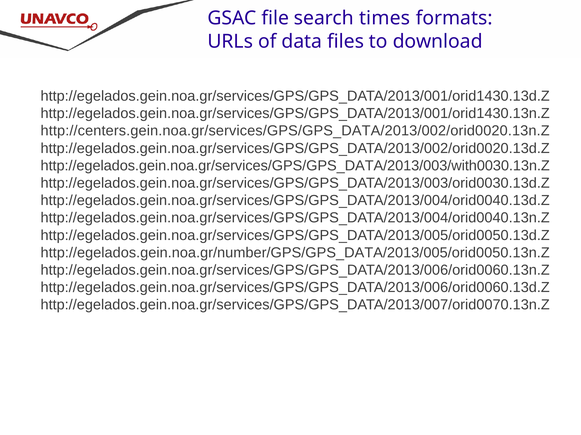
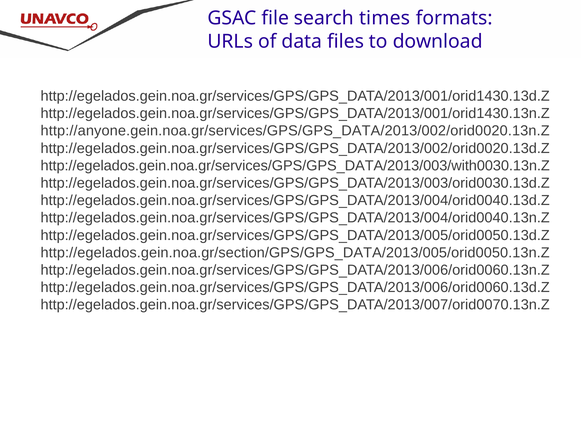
http://centers.gein.noa.gr/services/GPS/GPS_DATA/2013/002/orid0020.13n.Z: http://centers.gein.noa.gr/services/GPS/GPS_DATA/2013/002/orid0020.13n.Z -> http://anyone.gein.noa.gr/services/GPS/GPS_DATA/2013/002/orid0020.13n.Z
http://egelados.gein.noa.gr/number/GPS/GPS_DATA/2013/005/orid0050.13n.Z: http://egelados.gein.noa.gr/number/GPS/GPS_DATA/2013/005/orid0050.13n.Z -> http://egelados.gein.noa.gr/section/GPS/GPS_DATA/2013/005/orid0050.13n.Z
